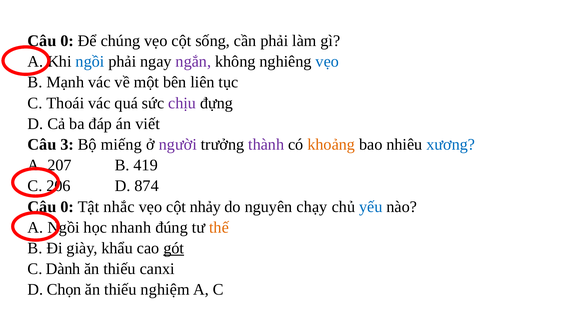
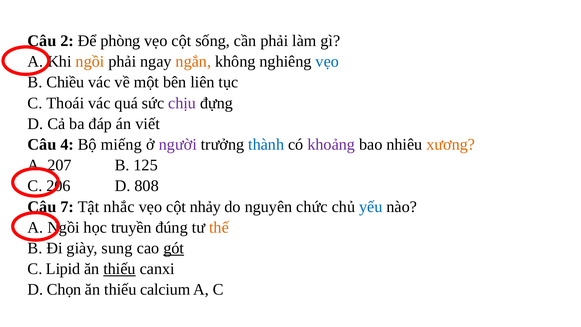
0 at (67, 41): 0 -> 2
chúng: chúng -> phòng
ngồi at (90, 62) colour: blue -> orange
ngắn colour: purple -> orange
Mạnh: Mạnh -> Chiều
3: 3 -> 4
thành colour: purple -> blue
khoảng colour: orange -> purple
xương colour: blue -> orange
419: 419 -> 125
874: 874 -> 808
0 at (67, 207): 0 -> 7
chạy: chạy -> chức
nhanh: nhanh -> truyền
khẩu: khẩu -> sung
Dành: Dành -> Lipid
thiếu at (120, 269) underline: none -> present
nghiệm: nghiệm -> calcium
